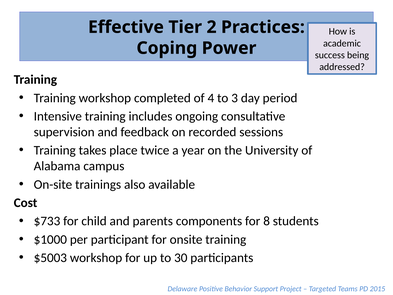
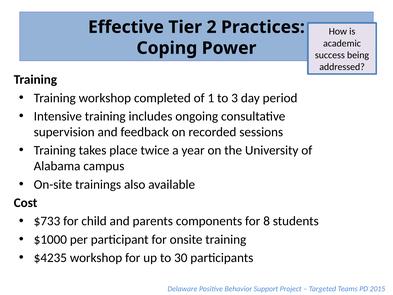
4: 4 -> 1
$5003: $5003 -> $4235
